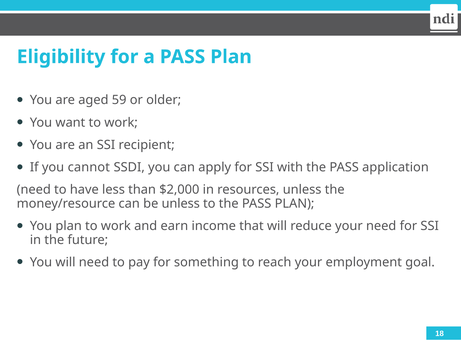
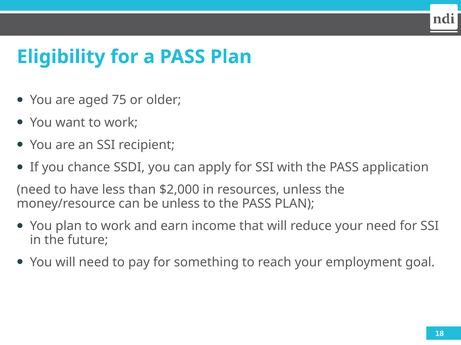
59: 59 -> 75
cannot: cannot -> chance
